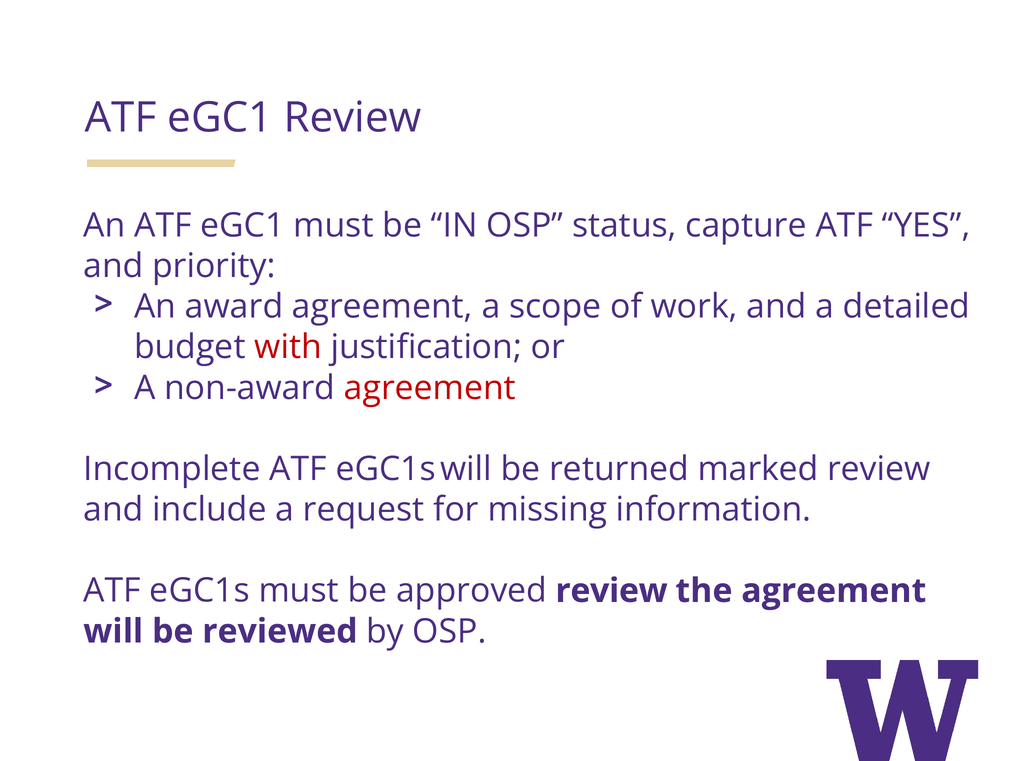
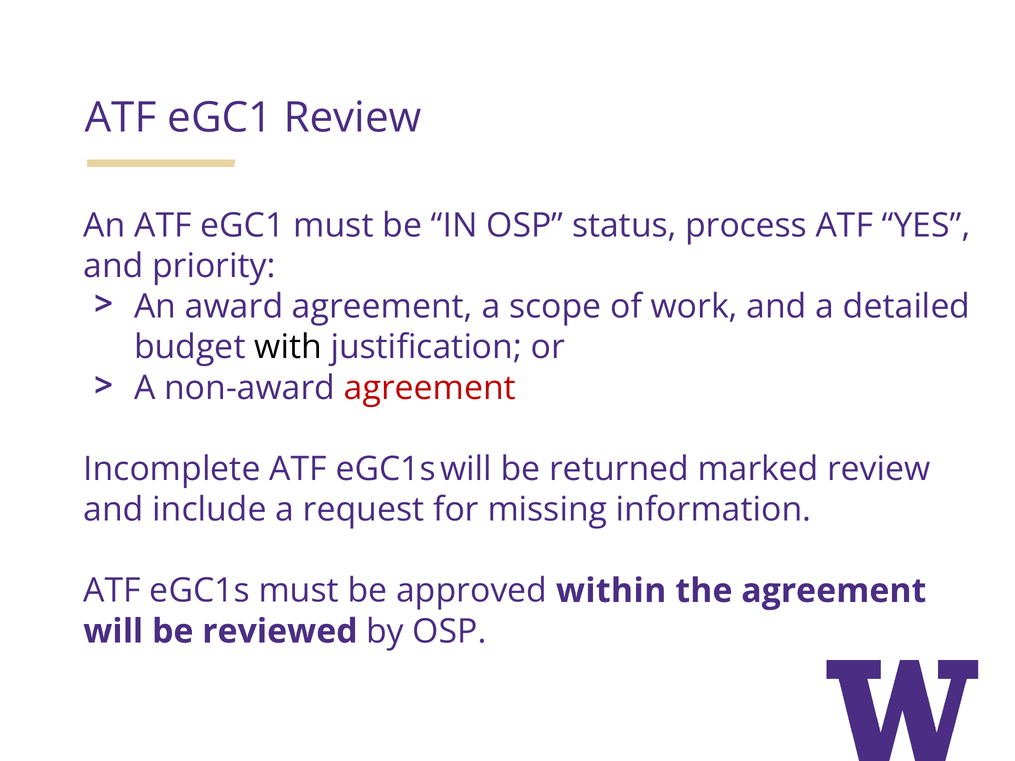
capture: capture -> process
with colour: red -> black
approved review: review -> within
